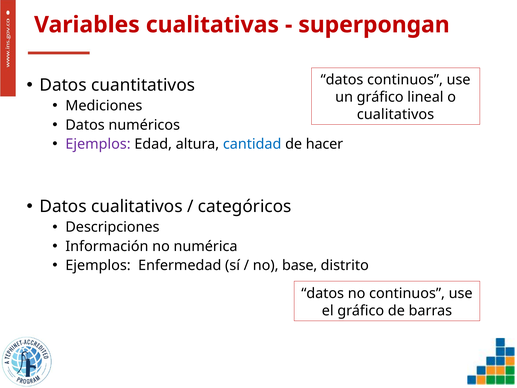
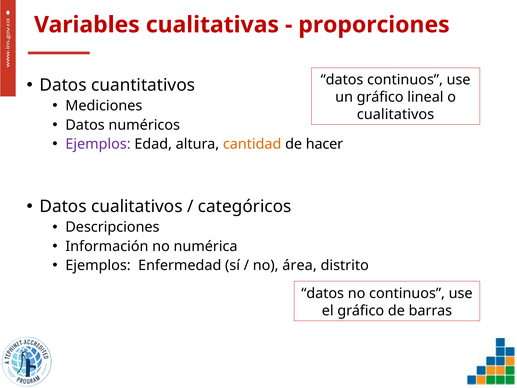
superpongan: superpongan -> proporciones
cantidad colour: blue -> orange
base: base -> área
